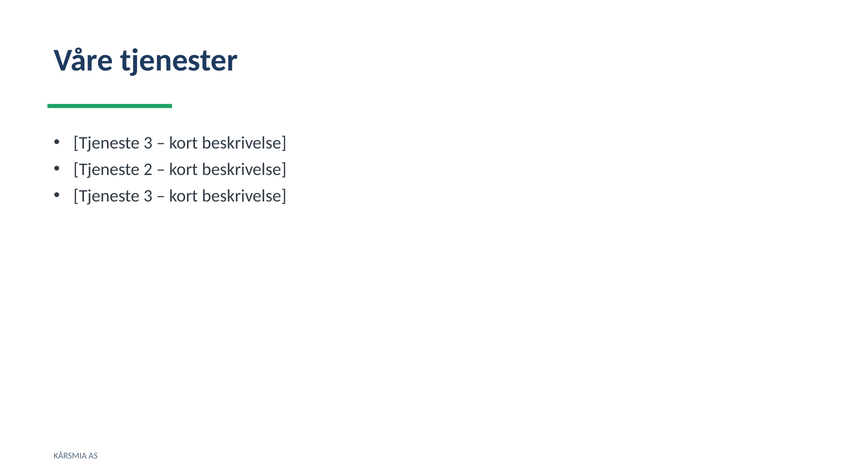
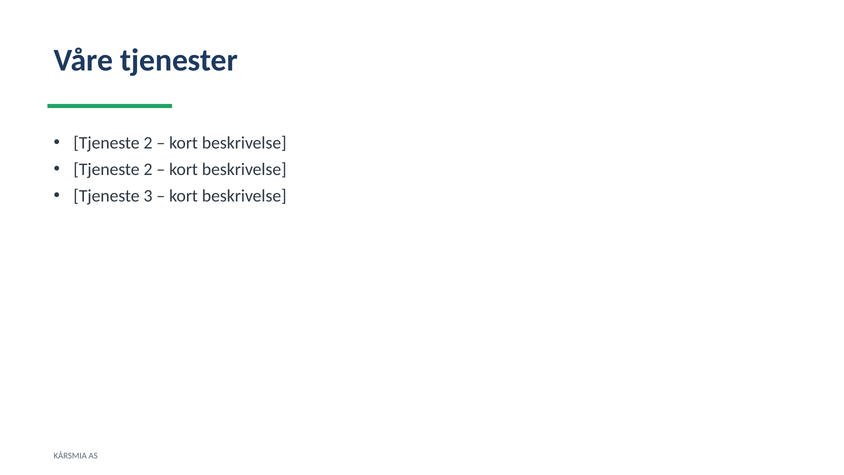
3 at (148, 143): 3 -> 2
